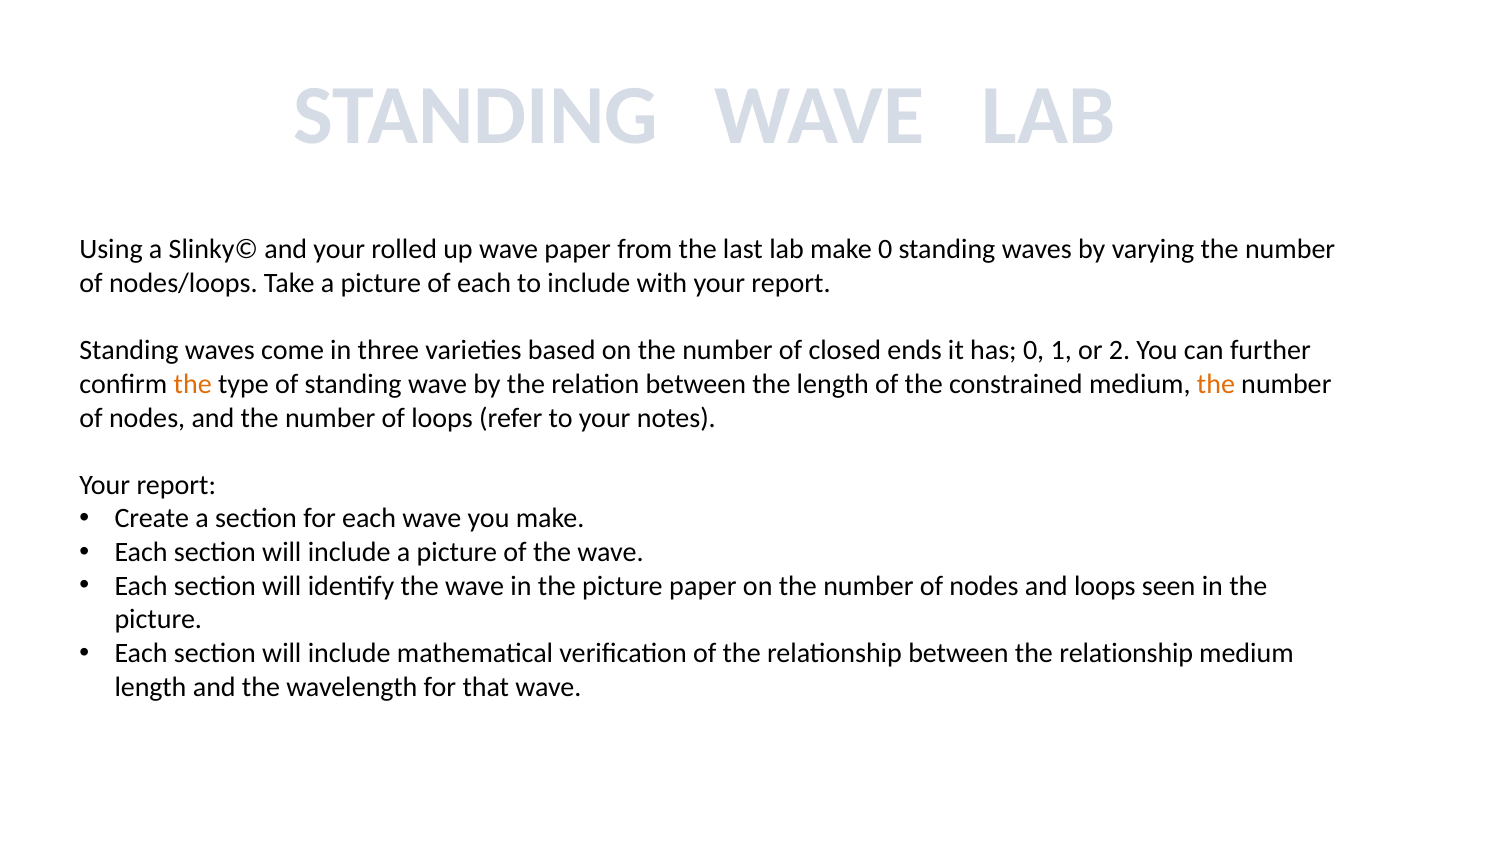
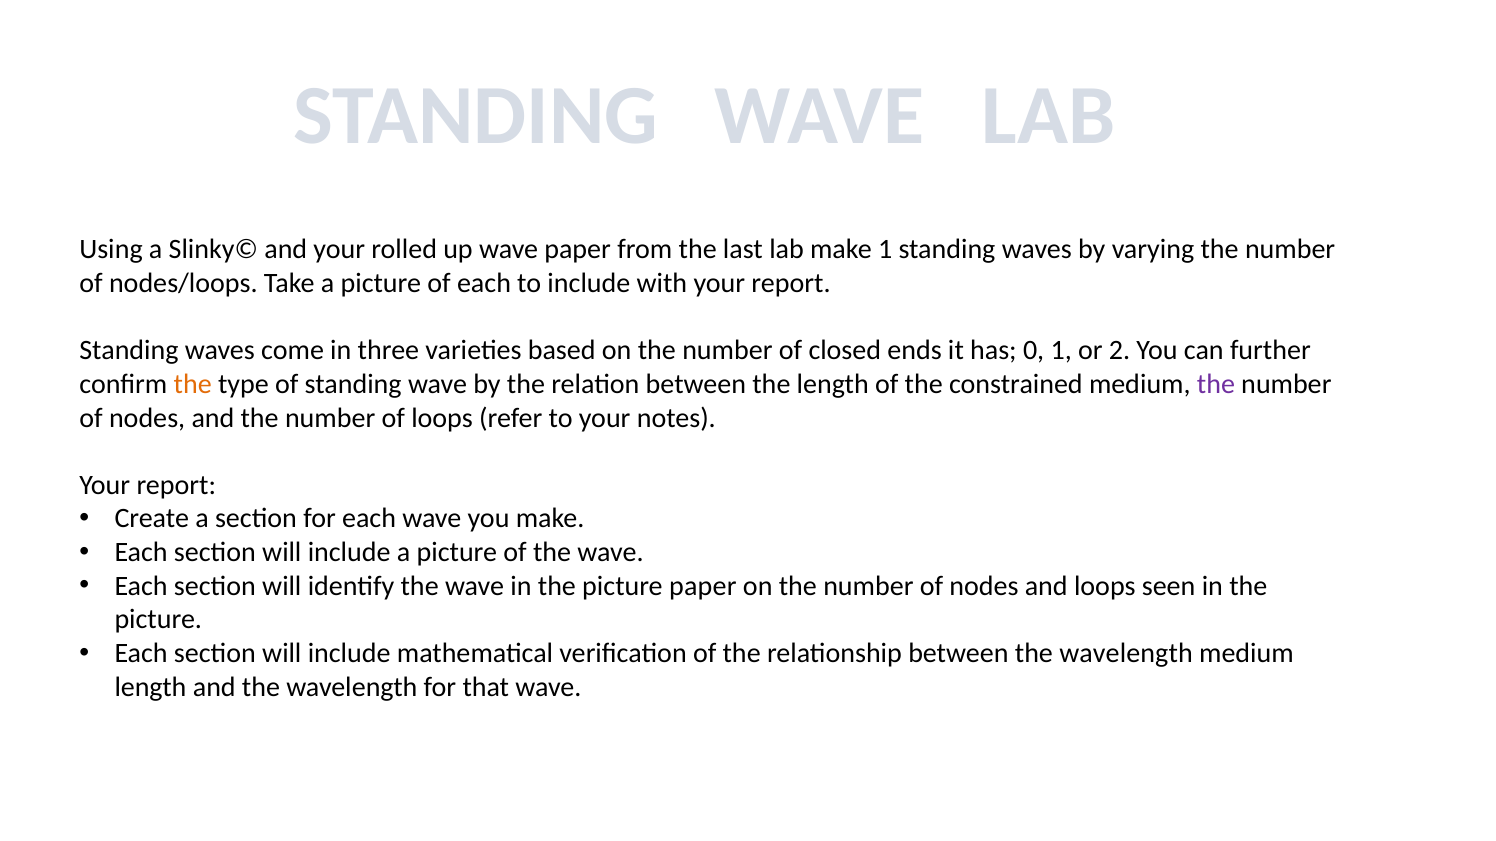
make 0: 0 -> 1
the at (1216, 384) colour: orange -> purple
between the relationship: relationship -> wavelength
